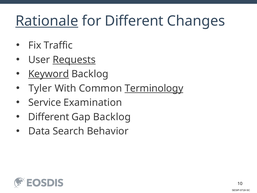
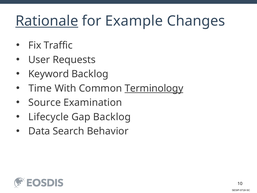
for Different: Different -> Example
Requests underline: present -> none
Keyword underline: present -> none
Tyler: Tyler -> Time
Service: Service -> Source
Different at (49, 117): Different -> Lifecycle
